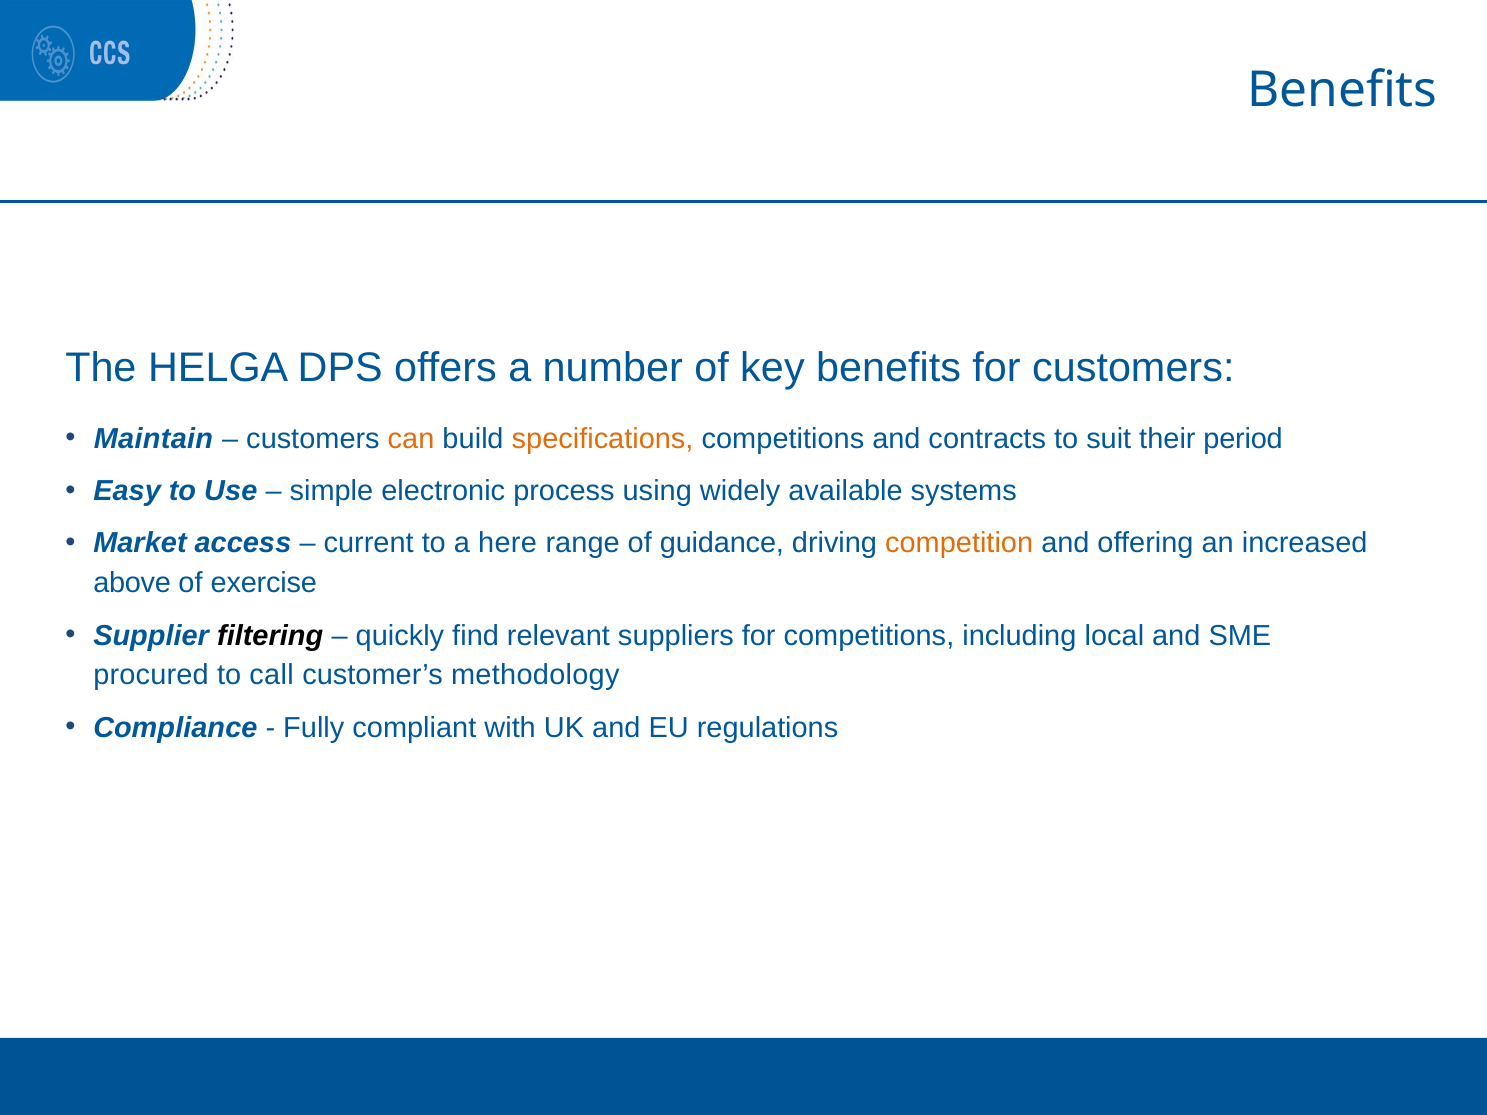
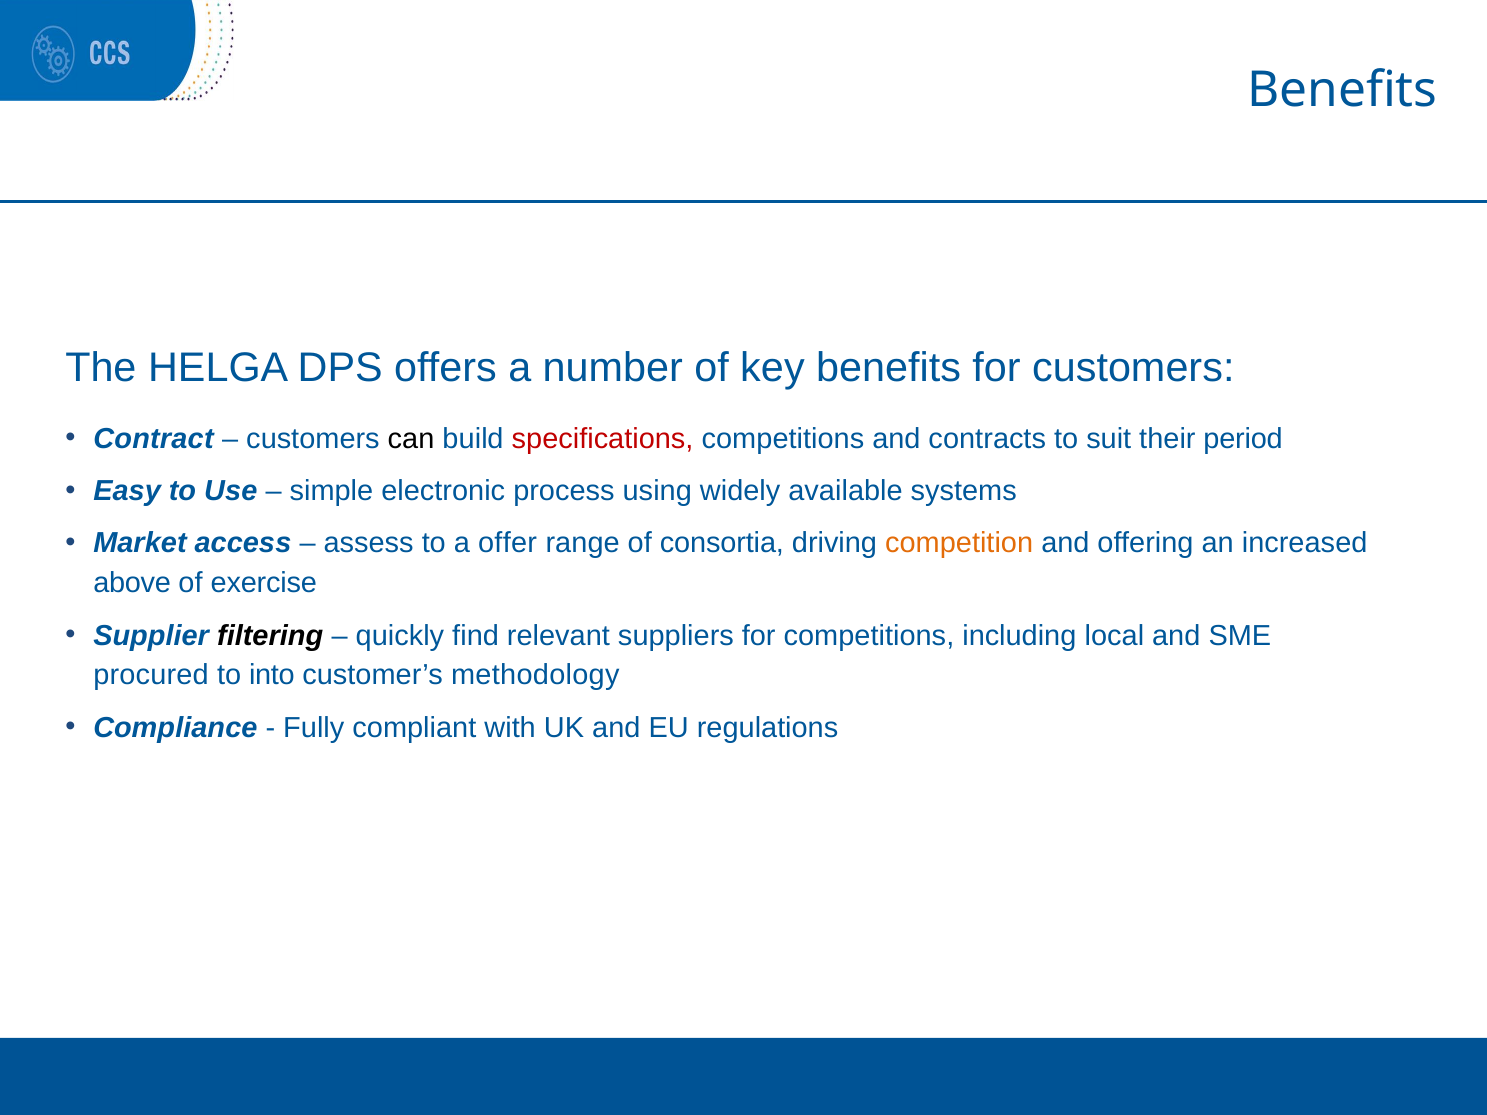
Maintain: Maintain -> Contract
can colour: orange -> black
specifications colour: orange -> red
current: current -> assess
here: here -> offer
guidance: guidance -> consortia
call: call -> into
